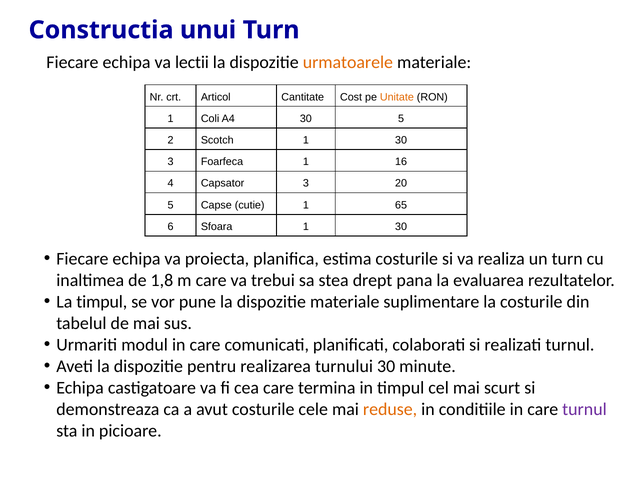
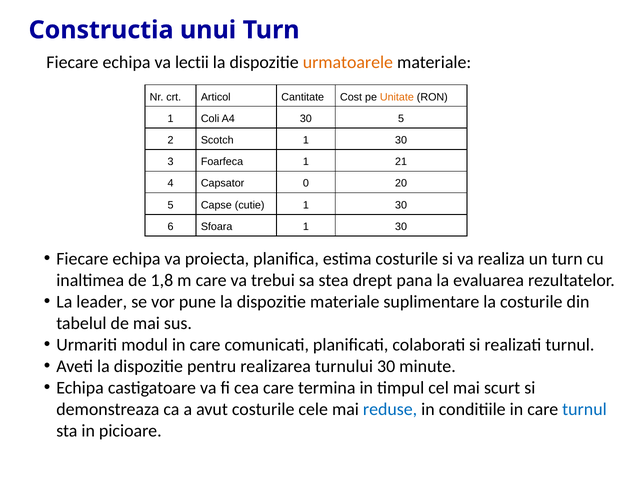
16: 16 -> 21
Capsator 3: 3 -> 0
cutie 1 65: 65 -> 30
La timpul: timpul -> leader
reduse colour: orange -> blue
turnul at (584, 409) colour: purple -> blue
